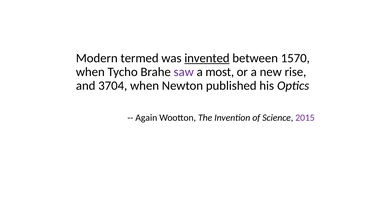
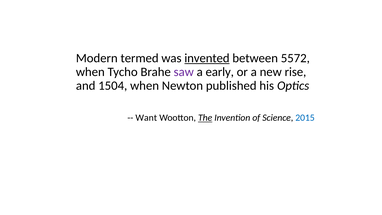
1570: 1570 -> 5572
most: most -> early
3704: 3704 -> 1504
Again: Again -> Want
The underline: none -> present
2015 colour: purple -> blue
